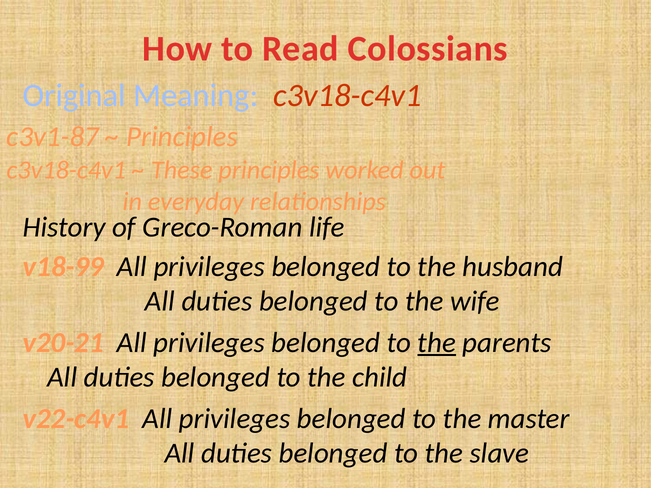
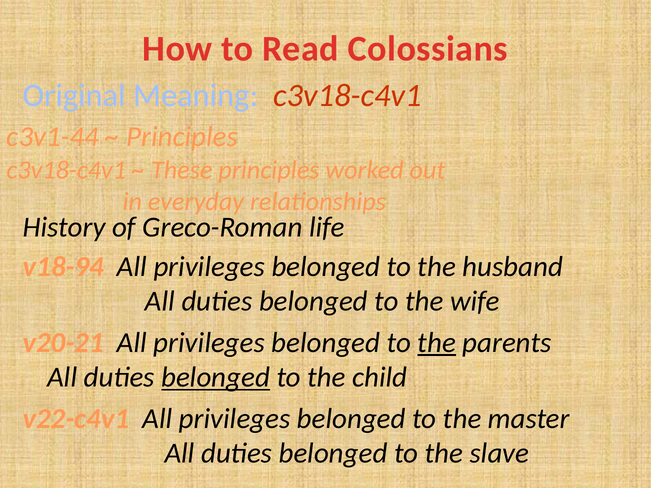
c3v1-87: c3v1-87 -> c3v1-44
v18-99: v18-99 -> v18-94
belonged at (216, 377) underline: none -> present
